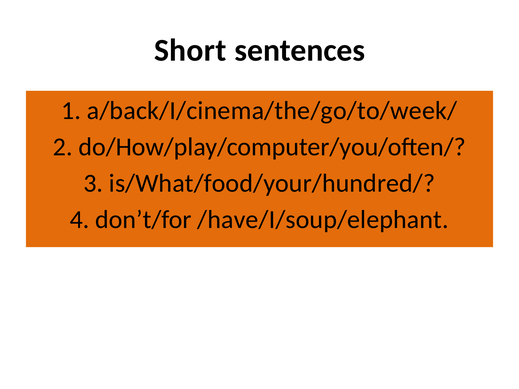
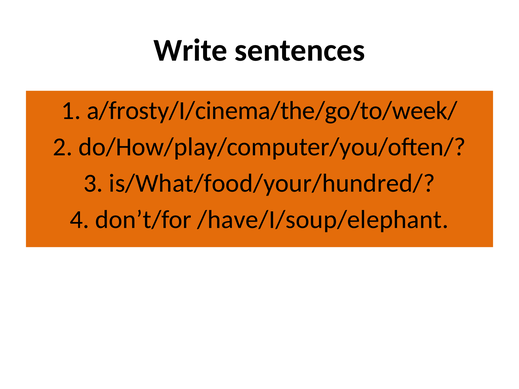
Short: Short -> Write
a/back/I/cinema/the/go/to/week/: a/back/I/cinema/the/go/to/week/ -> a/frosty/I/cinema/the/go/to/week/
